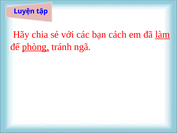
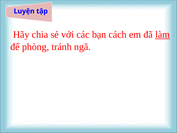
phòng underline: present -> none
